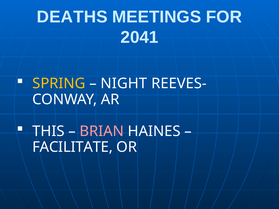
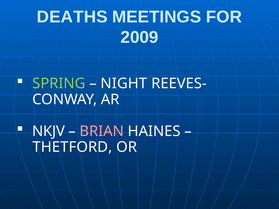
2041: 2041 -> 2009
SPRING colour: yellow -> light green
THIS: THIS -> NKJV
FACILITATE: FACILITATE -> THETFORD
